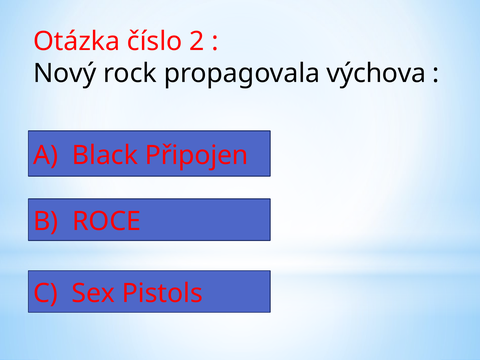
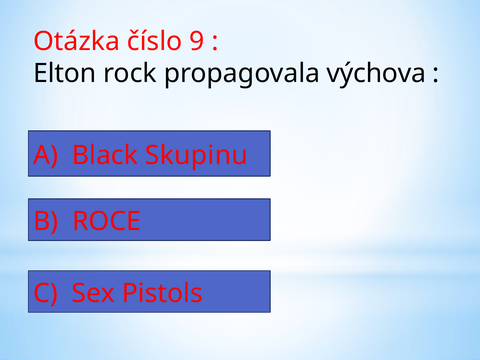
2: 2 -> 9
Nový: Nový -> Elton
Připojen: Připojen -> Skupinu
